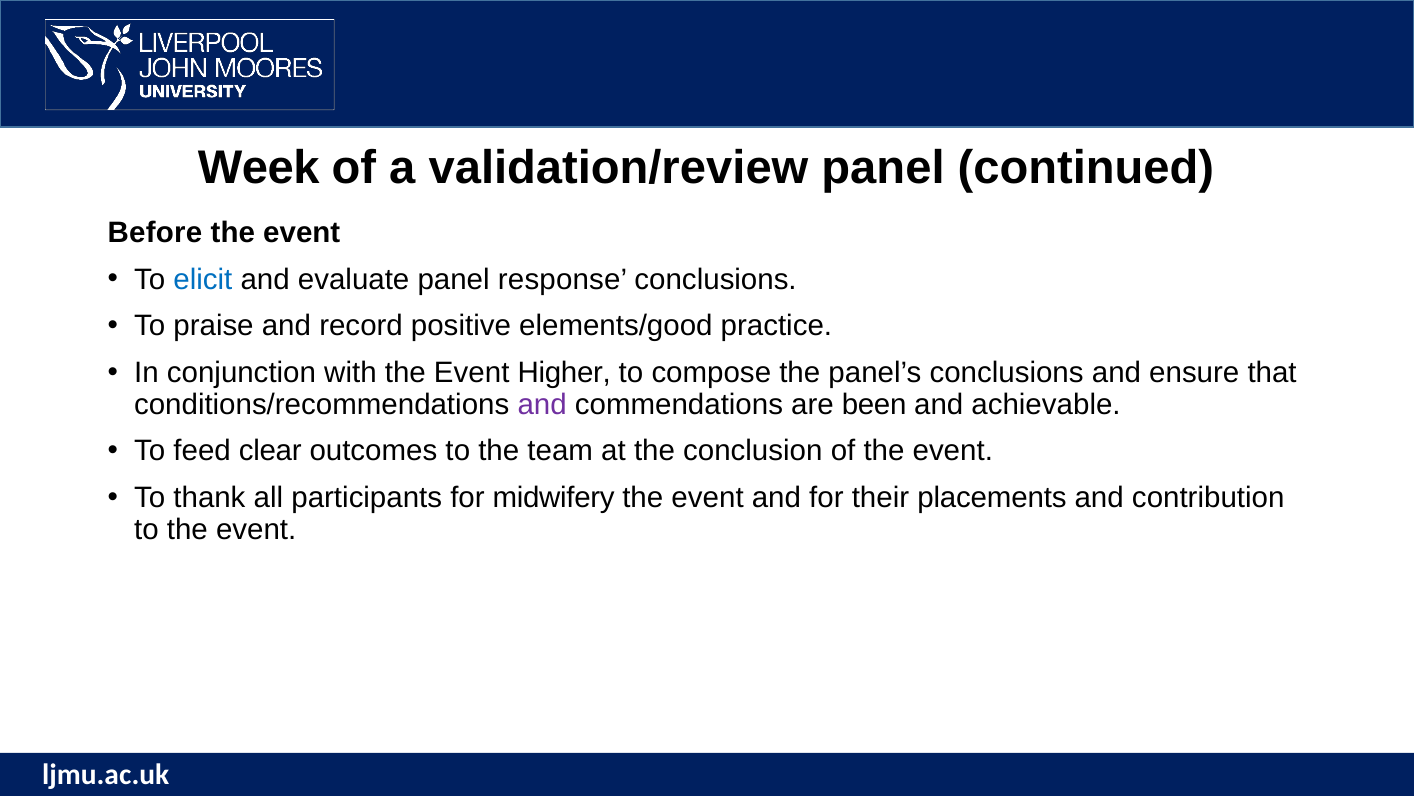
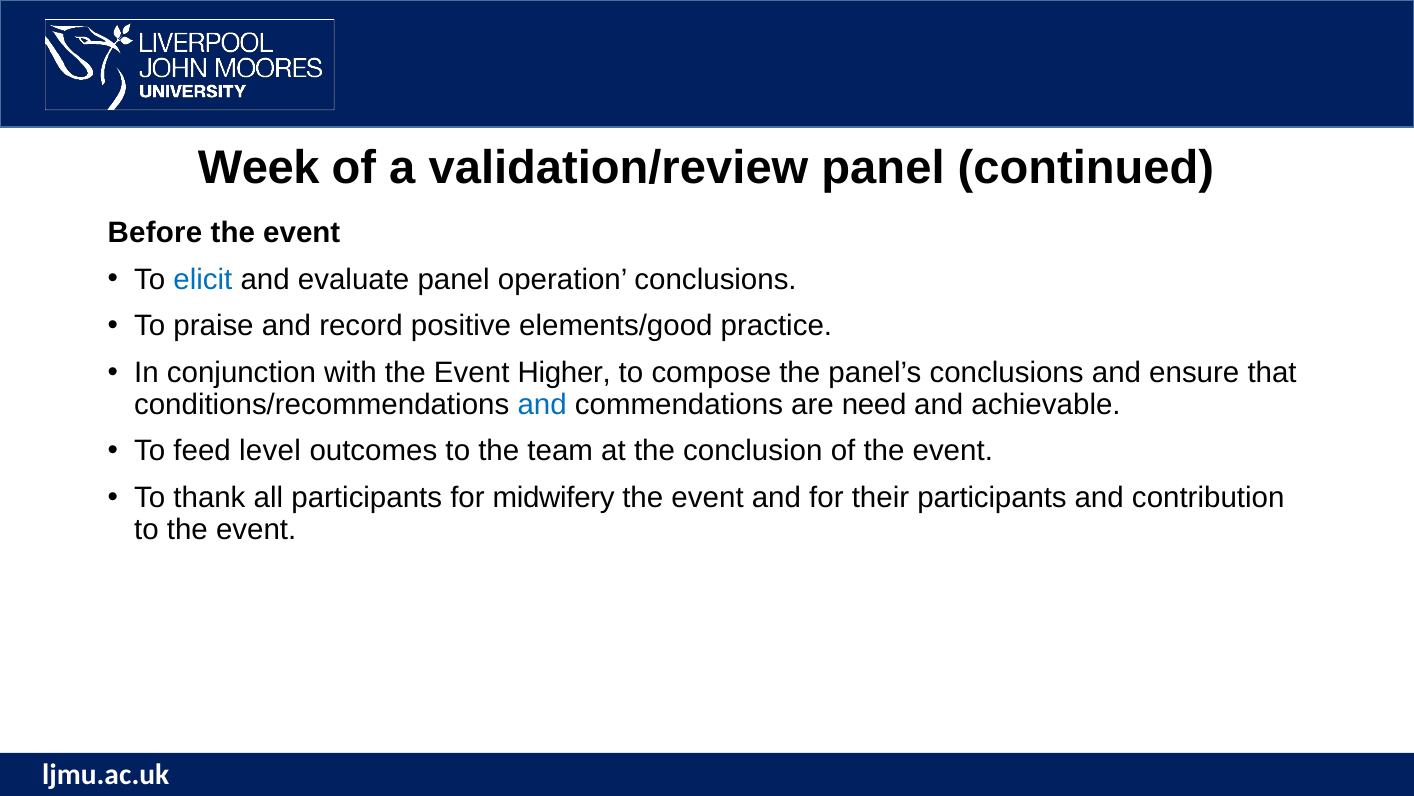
response: response -> operation
and at (542, 404) colour: purple -> blue
been: been -> need
clear: clear -> level
their placements: placements -> participants
